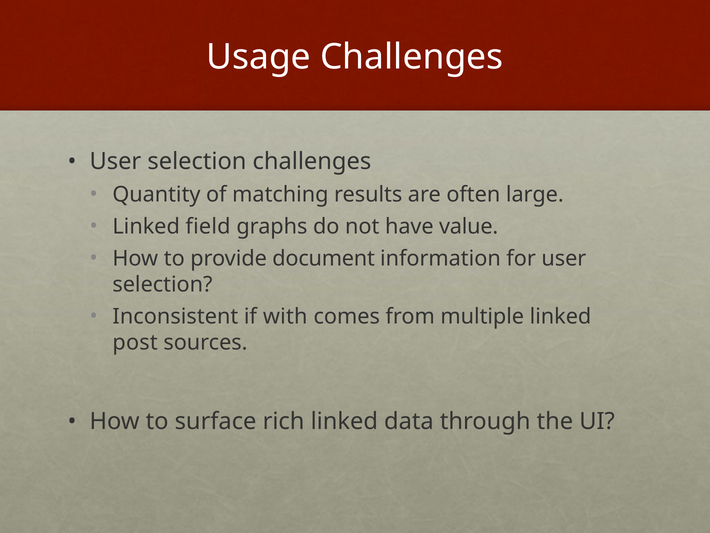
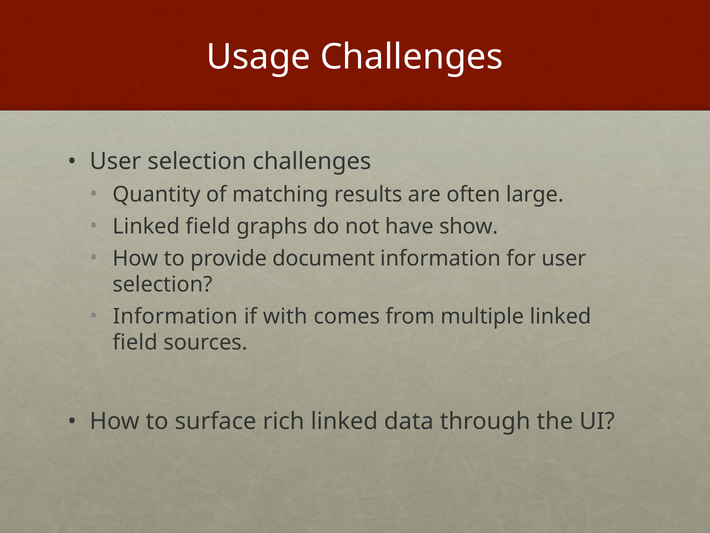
value: value -> show
Inconsistent at (175, 316): Inconsistent -> Information
post at (135, 342): post -> field
